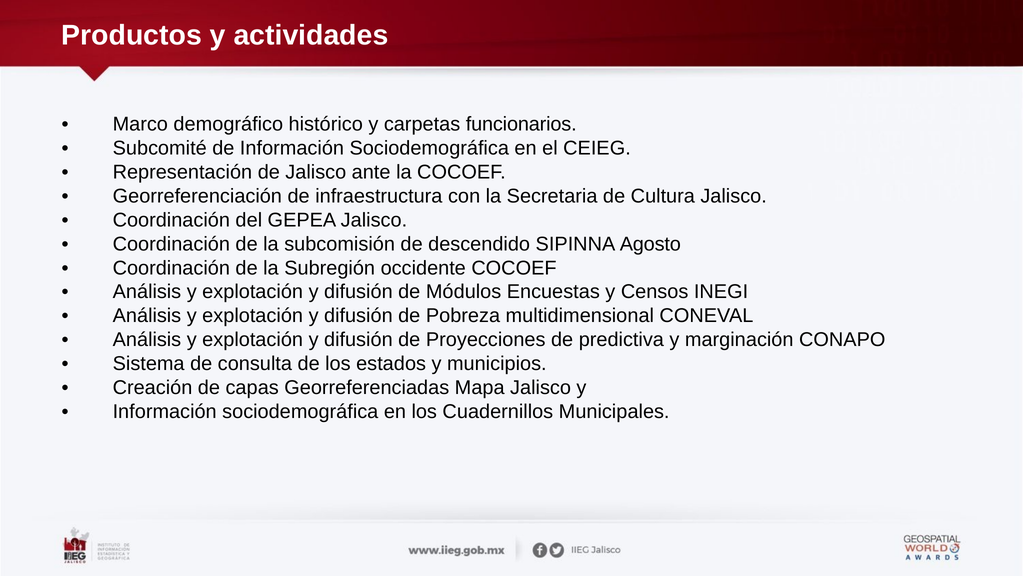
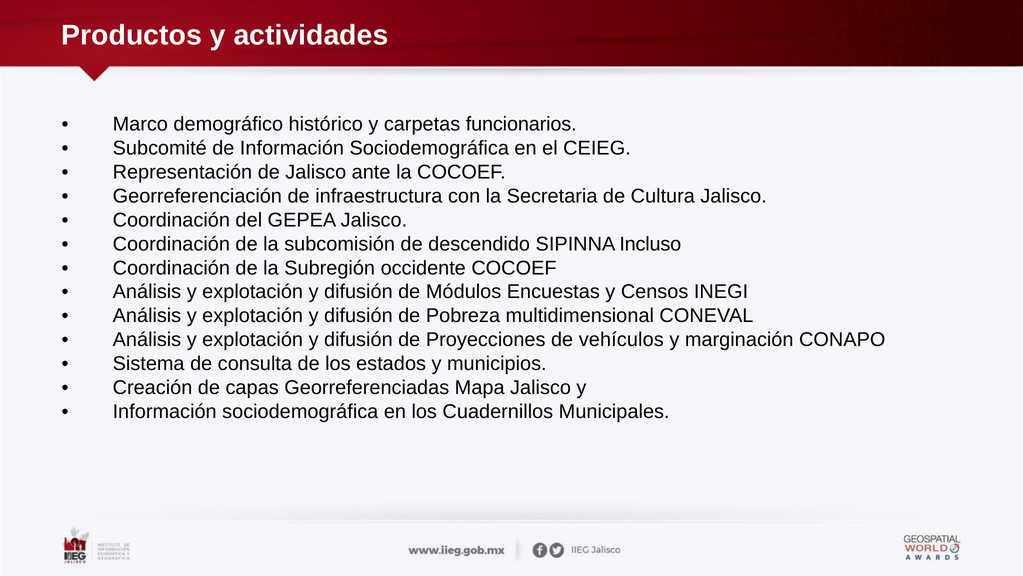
Agosto: Agosto -> Incluso
predictiva: predictiva -> vehículos
